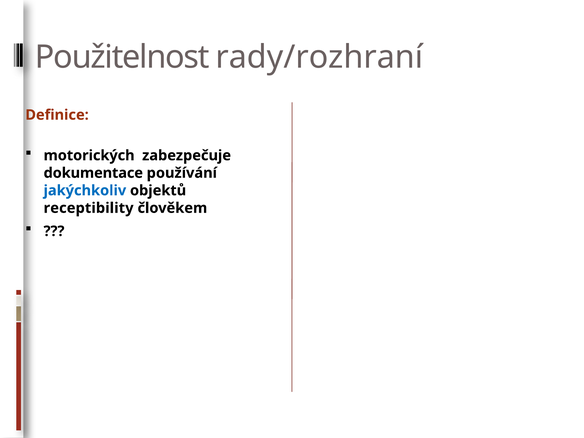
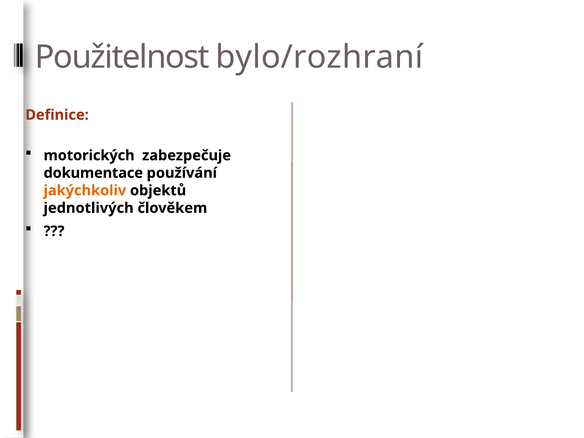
rady/rozhraní: rady/rozhraní -> bylo/rozhraní
jakýchkoliv colour: blue -> orange
receptibility: receptibility -> jednotlivých
